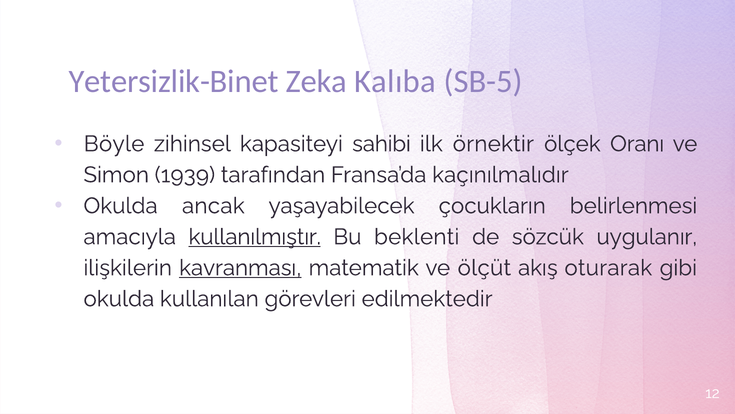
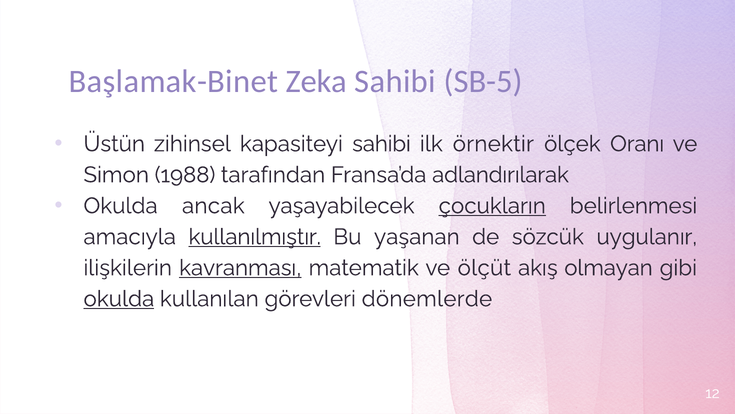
Yetersizlik-Binet: Yetersizlik-Binet -> Başlamak-Binet
Zeka Kalıba: Kalıba -> Sahibi
Böyle: Böyle -> Üstün
1939: 1939 -> 1988
kaçınılmalıdır: kaçınılmalıdır -> adlandırılarak
çocukların underline: none -> present
beklenti: beklenti -> yaşanan
oturarak: oturarak -> olmayan
okulda at (119, 298) underline: none -> present
edilmektedir: edilmektedir -> dönemlerde
